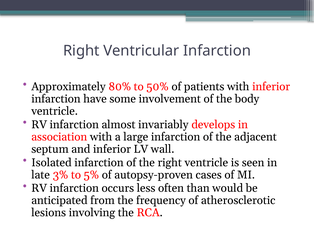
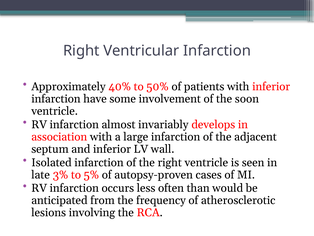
80%: 80% -> 40%
body: body -> soon
